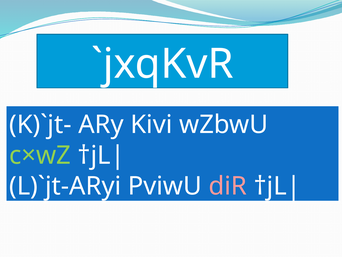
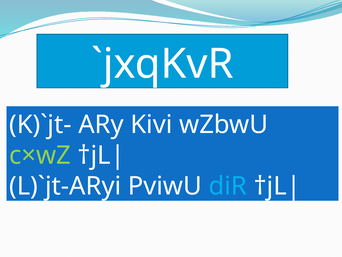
diR colour: pink -> light blue
